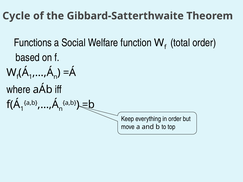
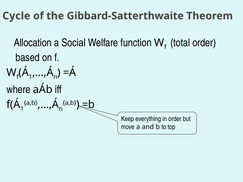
Functions: Functions -> Allocation
